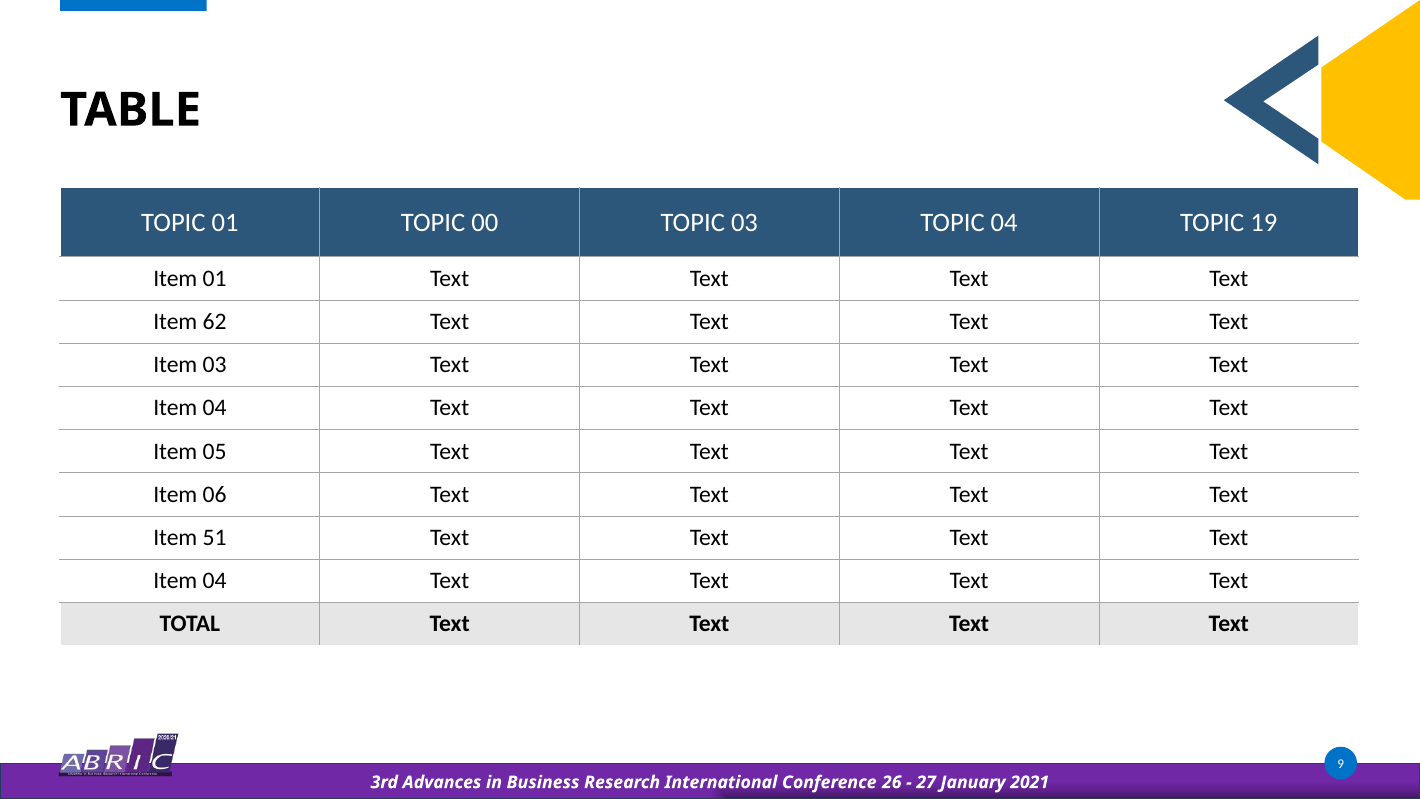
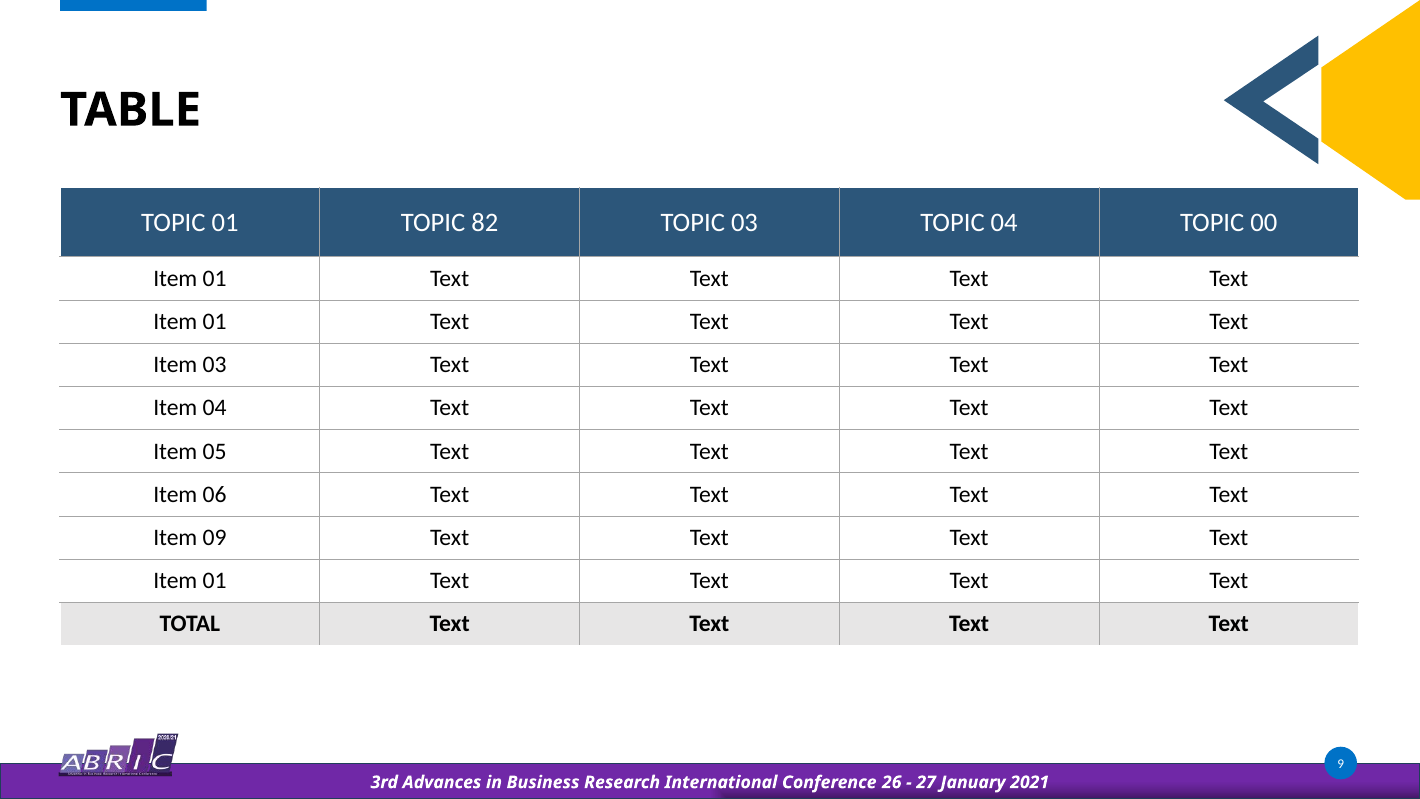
00: 00 -> 82
19: 19 -> 00
62 at (215, 322): 62 -> 01
51: 51 -> 09
04 at (215, 581): 04 -> 01
